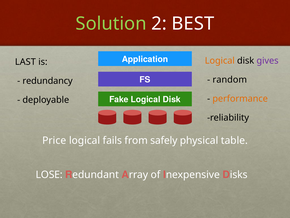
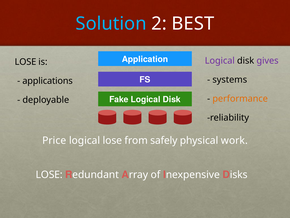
Solution colour: light green -> light blue
Logical at (220, 61) colour: orange -> purple
LAST at (25, 62): LAST -> LOSE
random: random -> systems
redundancy: redundancy -> applications
logical fails: fails -> lose
table: table -> work
